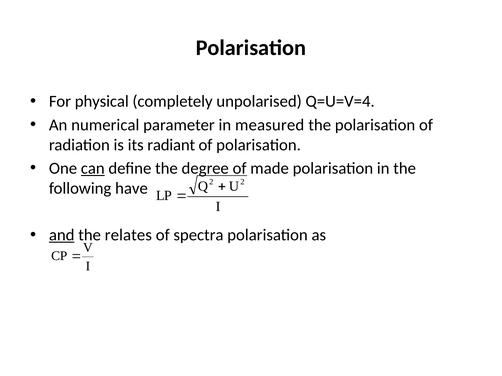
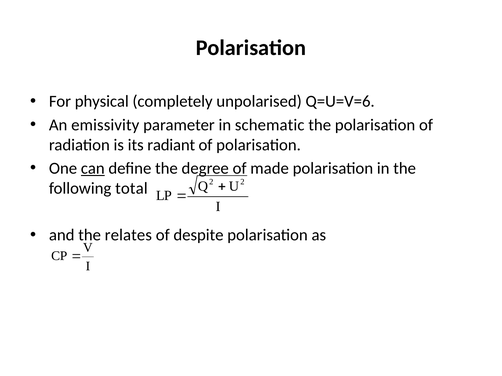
Q=U=V=4: Q=U=V=4 -> Q=U=V=6
numerical: numerical -> emissivity
measured: measured -> schematic
have: have -> total
and underline: present -> none
spectra: spectra -> despite
